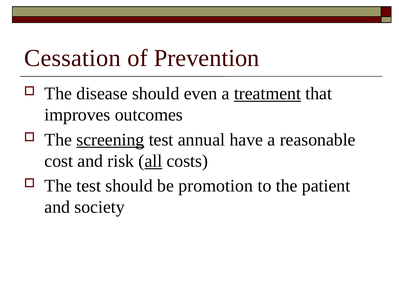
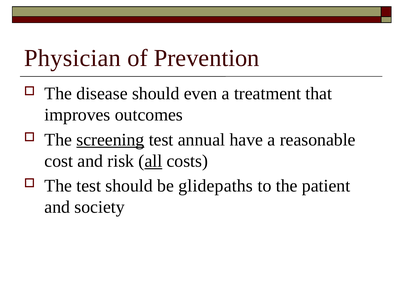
Cessation: Cessation -> Physician
treatment underline: present -> none
promotion: promotion -> glidepaths
